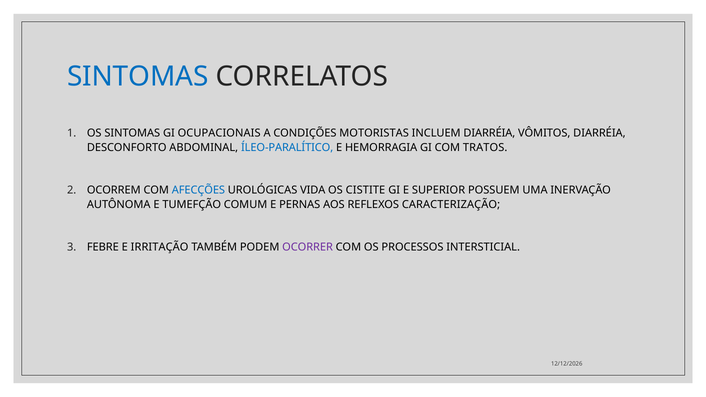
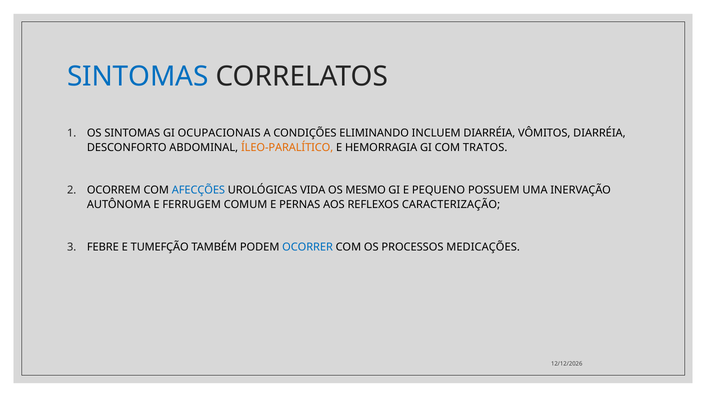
MOTORISTAS: MOTORISTAS -> ELIMINANDO
ÍLEO-PARALÍTICO colour: blue -> orange
CISTITE: CISTITE -> MESMO
SUPERIOR: SUPERIOR -> PEQUENO
TUMEFÇÃO: TUMEFÇÃO -> FERRUGEM
IRRITAÇÃO: IRRITAÇÃO -> TUMEFÇÃO
OCORRER colour: purple -> blue
INTERSTICIAL: INTERSTICIAL -> MEDICAÇÕES
